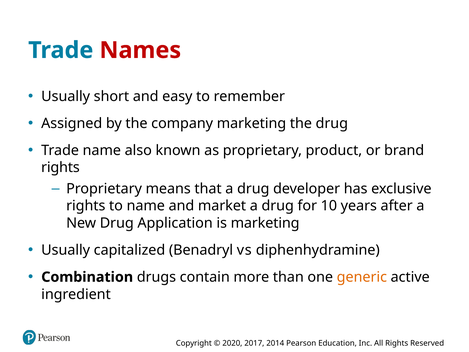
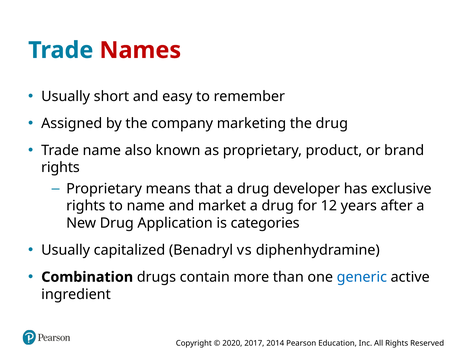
10: 10 -> 12
is marketing: marketing -> categories
generic colour: orange -> blue
